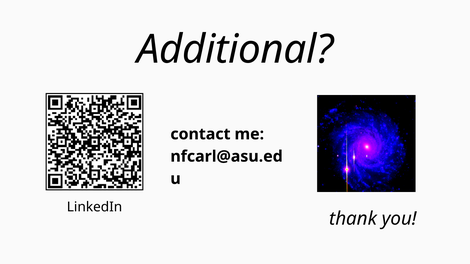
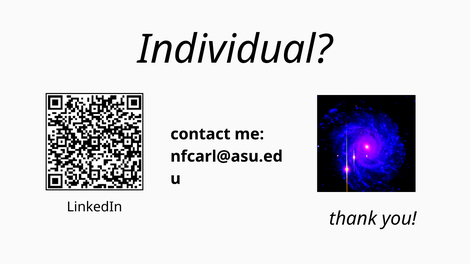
Additional: Additional -> Individual
